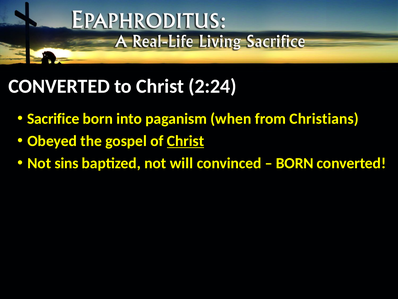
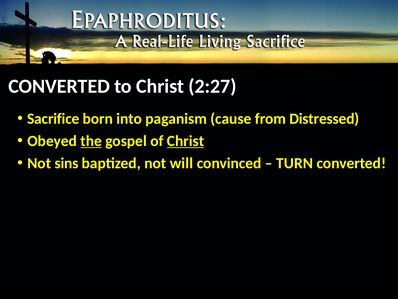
2:24: 2:24 -> 2:27
when: when -> cause
Christians: Christians -> Distressed
the underline: none -> present
BORN at (295, 163): BORN -> TURN
